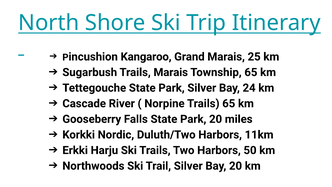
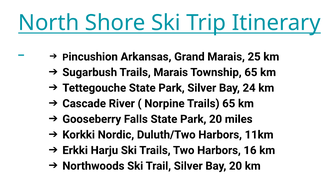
Kangaroo: Kangaroo -> Arkansas
50: 50 -> 16
